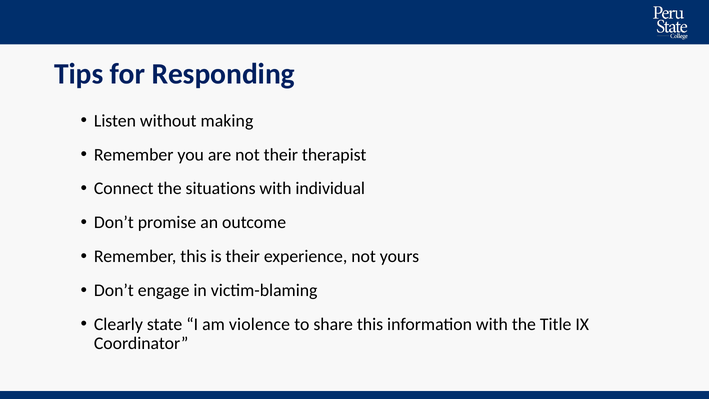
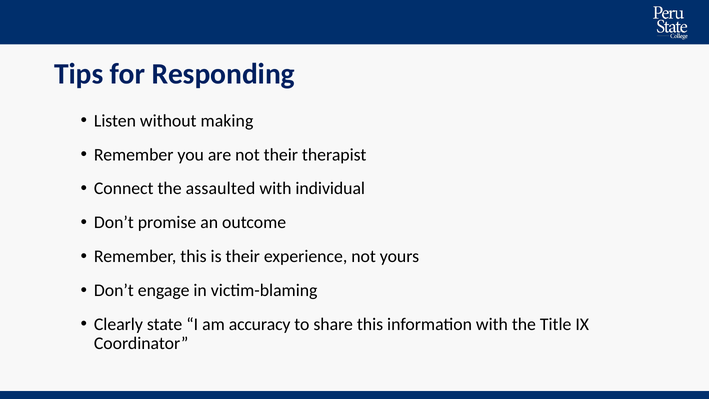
situations: situations -> assaulted
violence: violence -> accuracy
